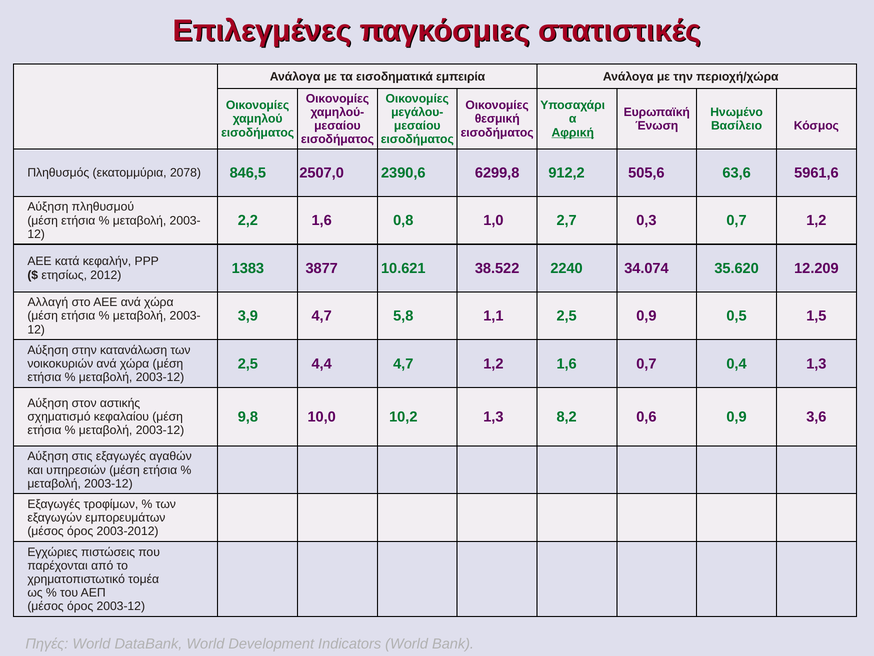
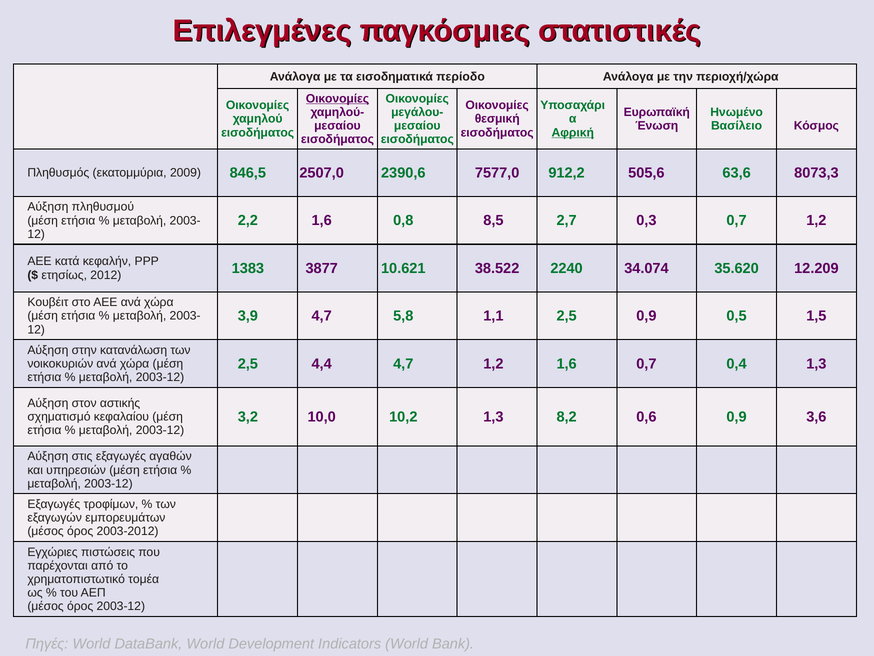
εμπειρία: εμπειρία -> περίοδο
Οικονομίες at (337, 98) underline: none -> present
2078: 2078 -> 2009
6299,8: 6299,8 -> 7577,0
5961,6: 5961,6 -> 8073,3
1,0: 1,0 -> 8,5
Αλλαγή: Αλλαγή -> Κουβέιτ
9,8: 9,8 -> 3,2
